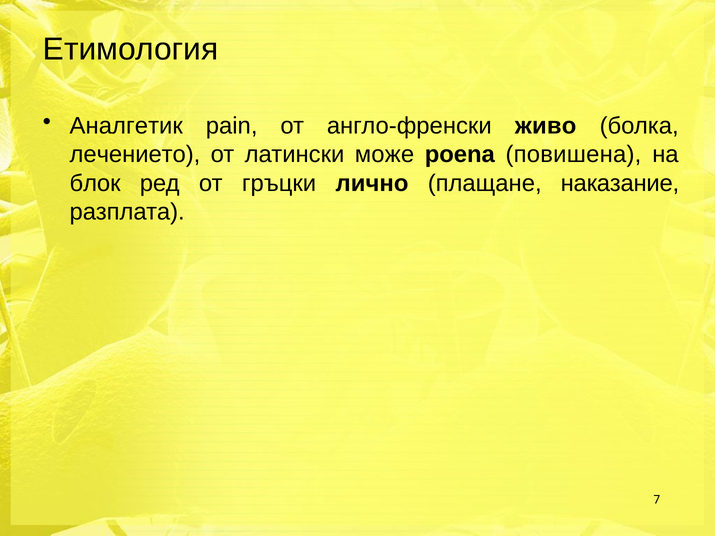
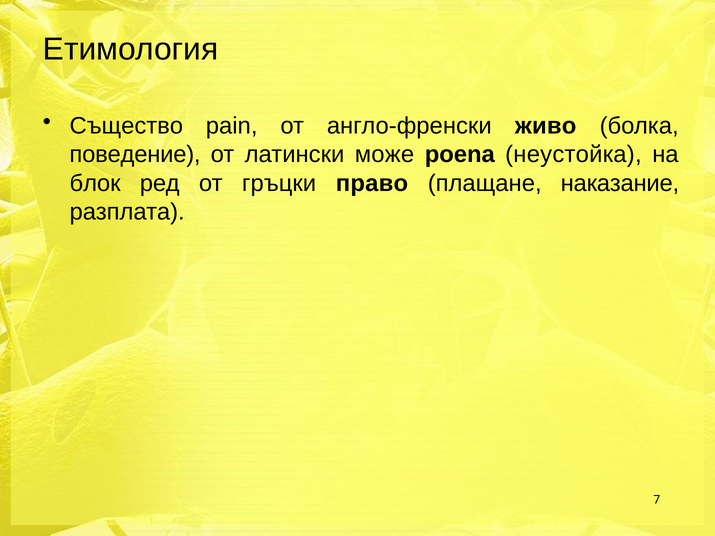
Аналгетик: Аналгетик -> Същество
лечението: лечението -> поведение
повишена: повишена -> неустойка
лично: лично -> право
